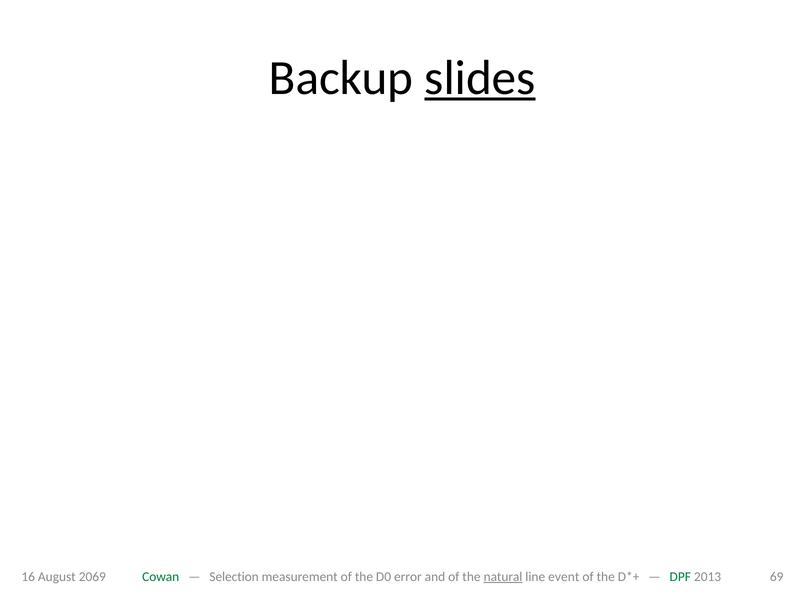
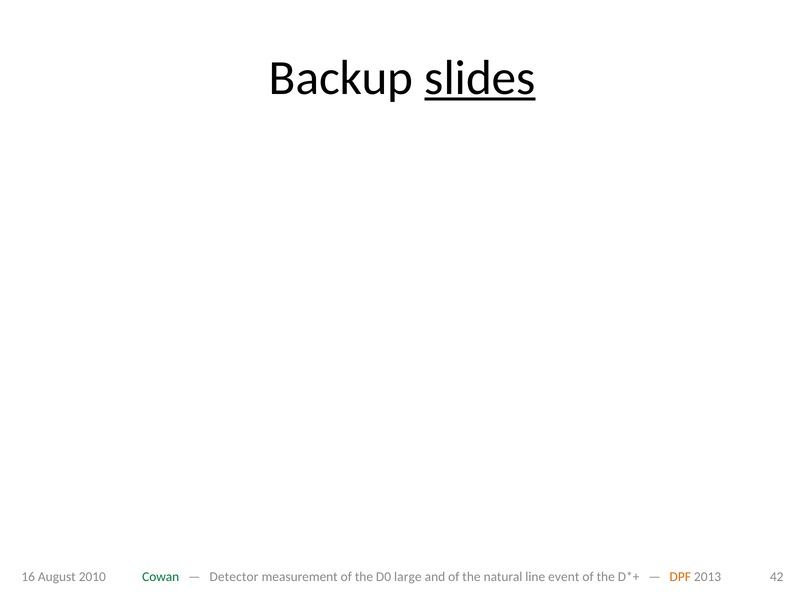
Selection: Selection -> Detector
error: error -> large
natural underline: present -> none
DPF colour: green -> orange
69: 69 -> 42
2069: 2069 -> 2010
